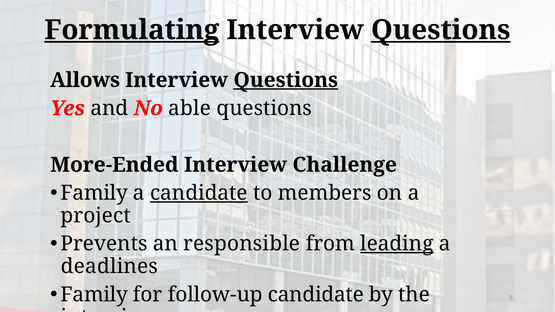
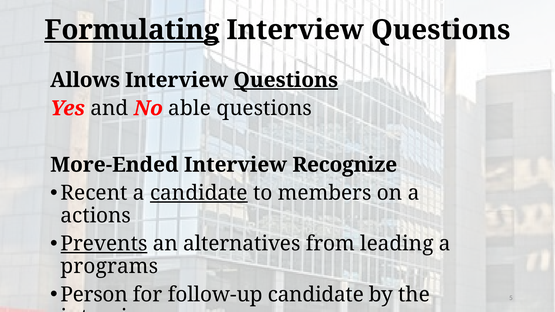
Questions at (441, 30) underline: present -> none
Challenge: Challenge -> Recognize
Family at (94, 193): Family -> Recent
project: project -> actions
Prevents underline: none -> present
responsible: responsible -> alternatives
leading underline: present -> none
deadlines: deadlines -> programs
Family at (94, 295): Family -> Person
